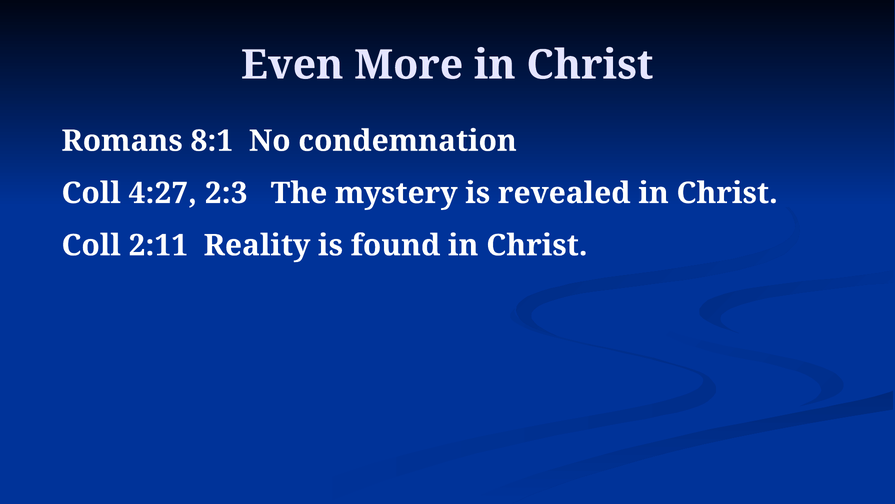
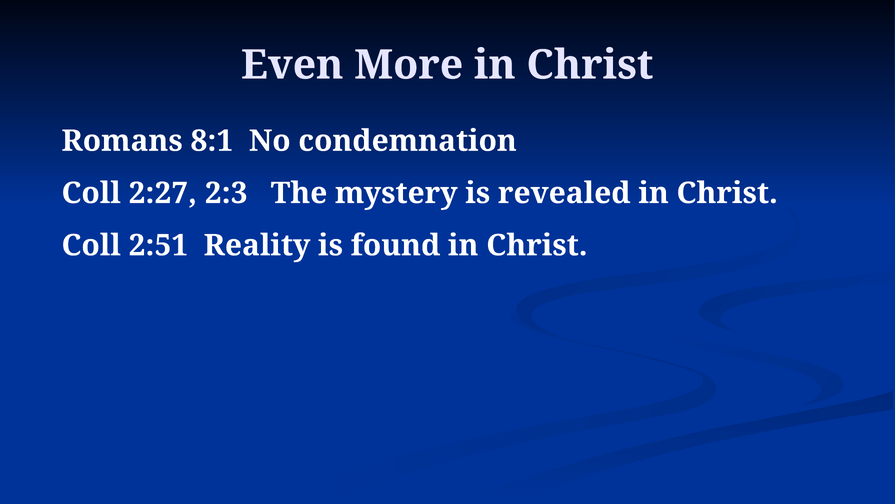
4:27: 4:27 -> 2:27
2:11: 2:11 -> 2:51
